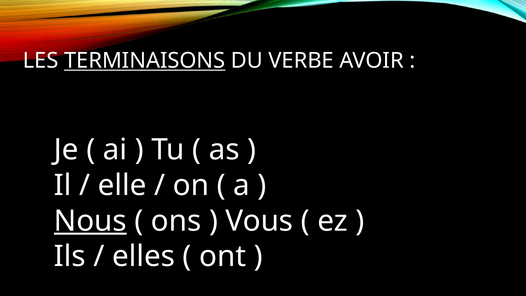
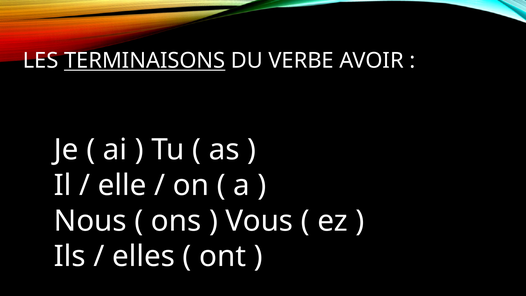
Nous underline: present -> none
